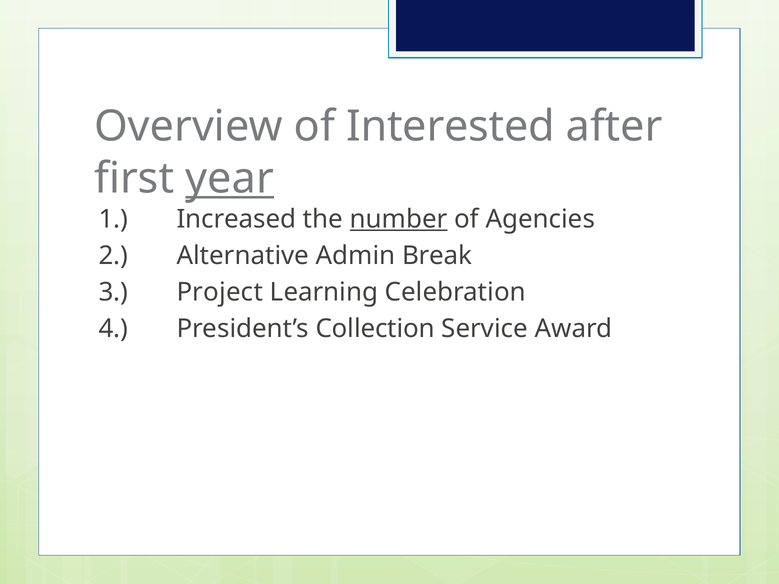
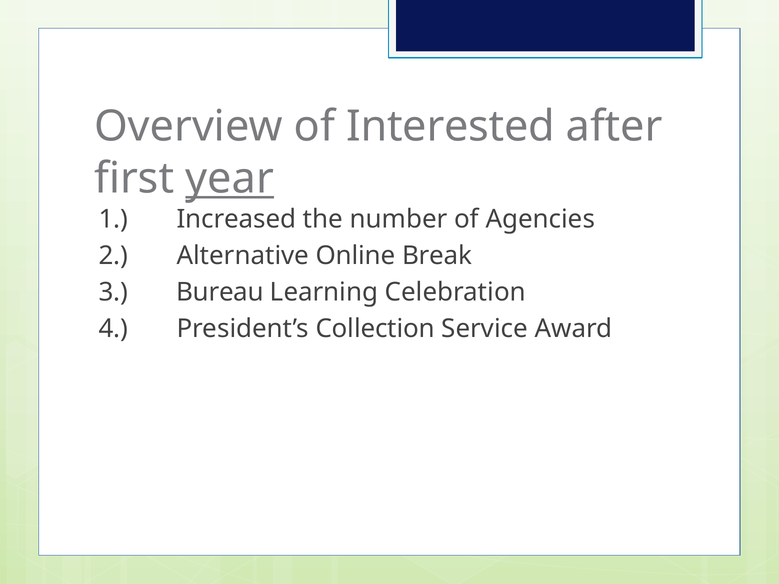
number underline: present -> none
Admin: Admin -> Online
Project: Project -> Bureau
